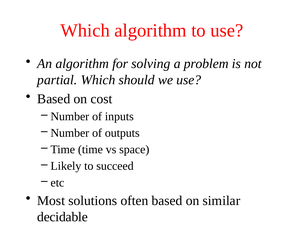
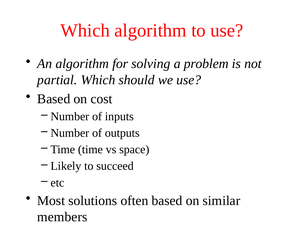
decidable: decidable -> members
